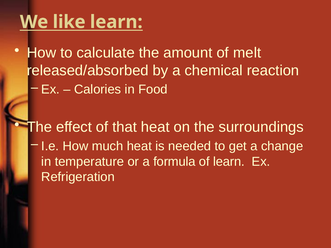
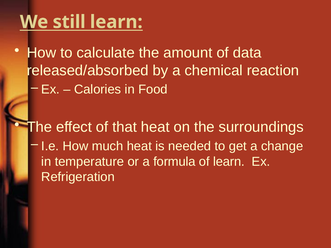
like: like -> still
melt: melt -> data
